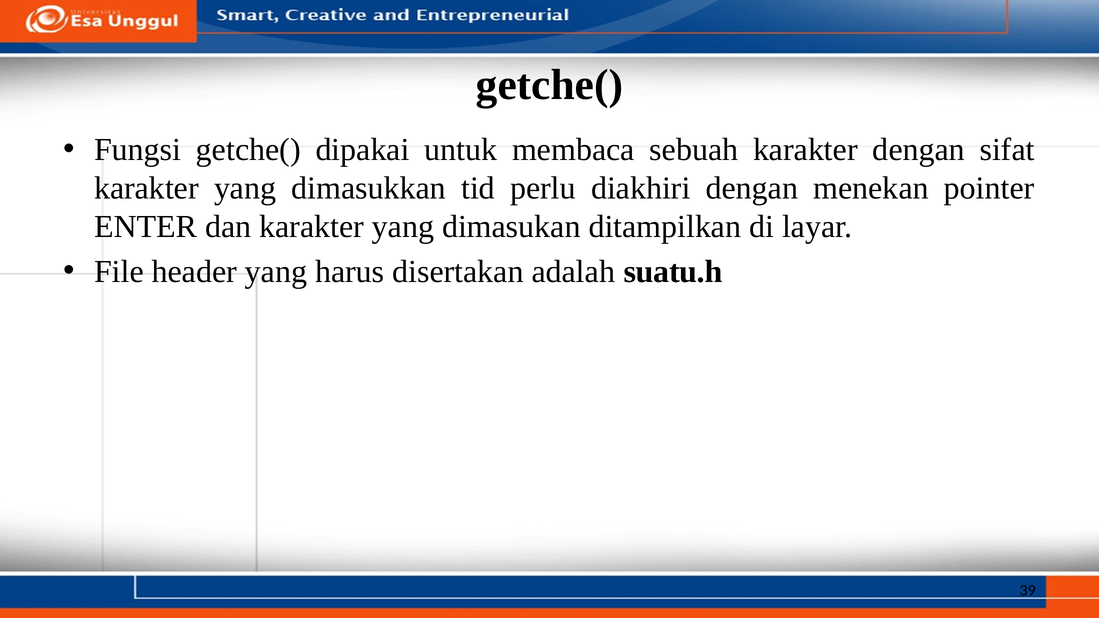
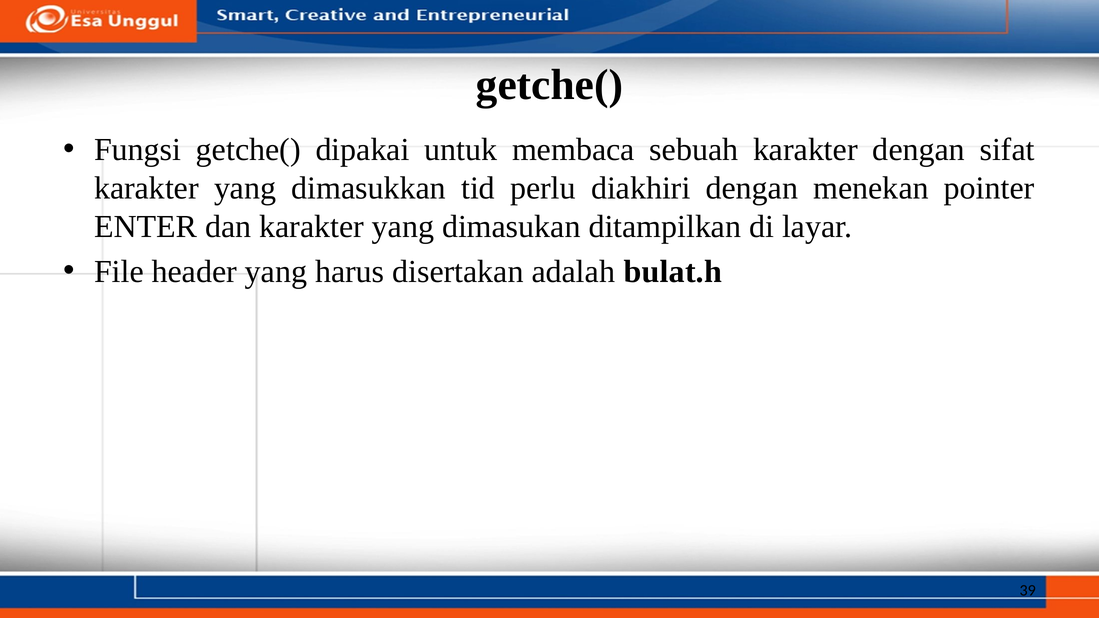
suatu.h: suatu.h -> bulat.h
